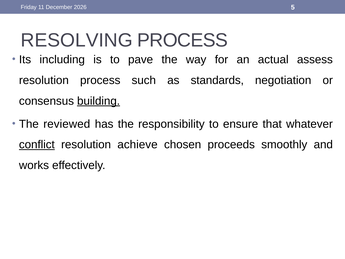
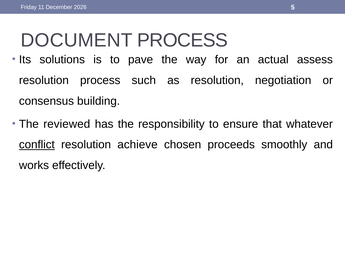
RESOLVING: RESOLVING -> DOCUMENT
including: including -> solutions
as standards: standards -> resolution
building underline: present -> none
